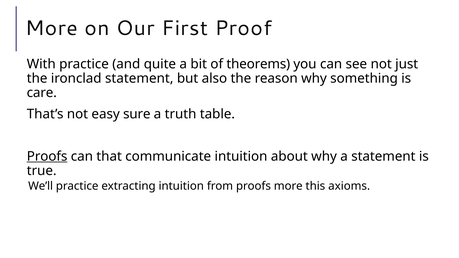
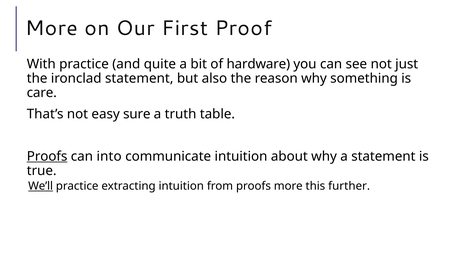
theorems: theorems -> hardware
that: that -> into
We’ll underline: none -> present
axioms: axioms -> further
